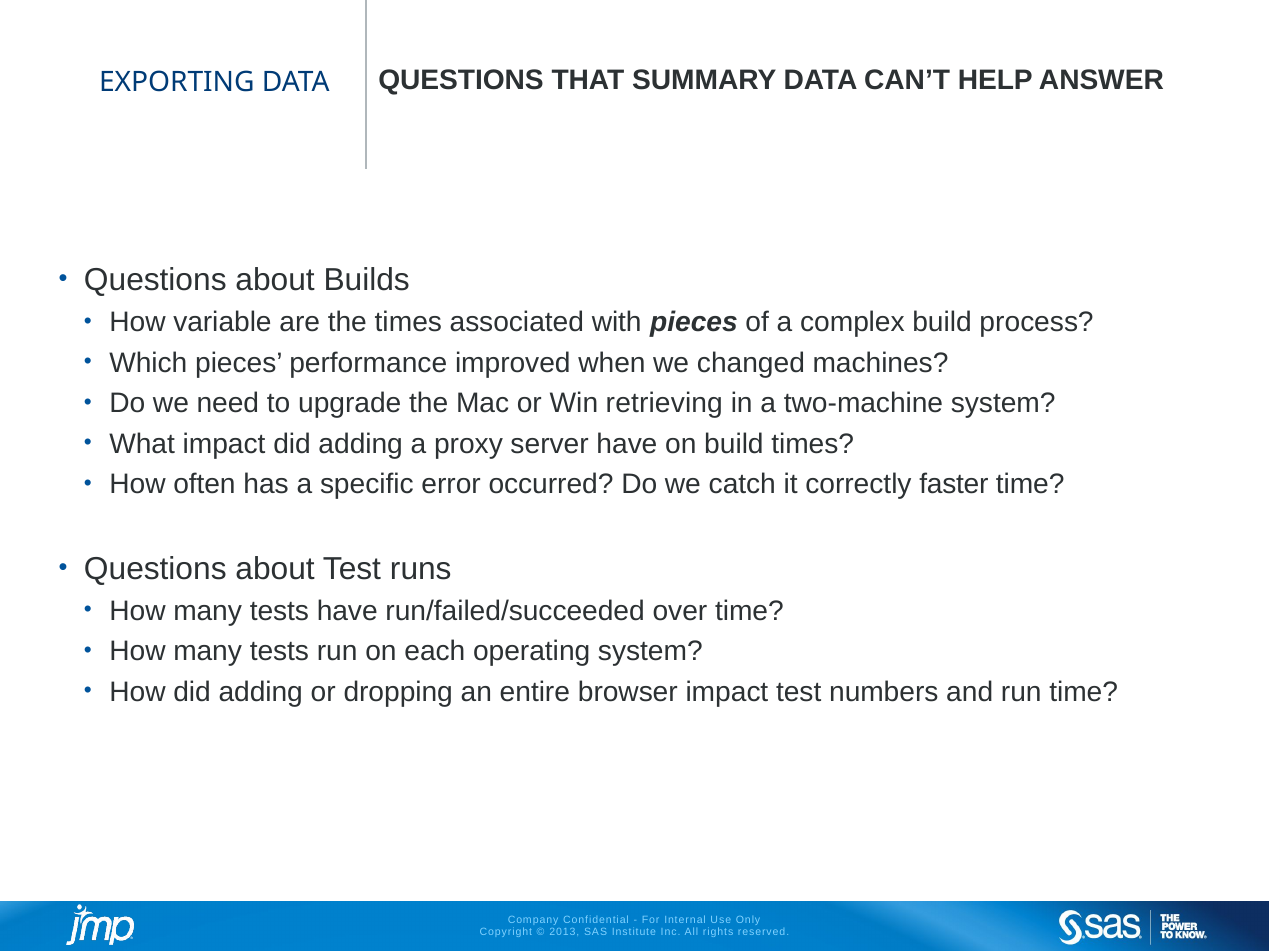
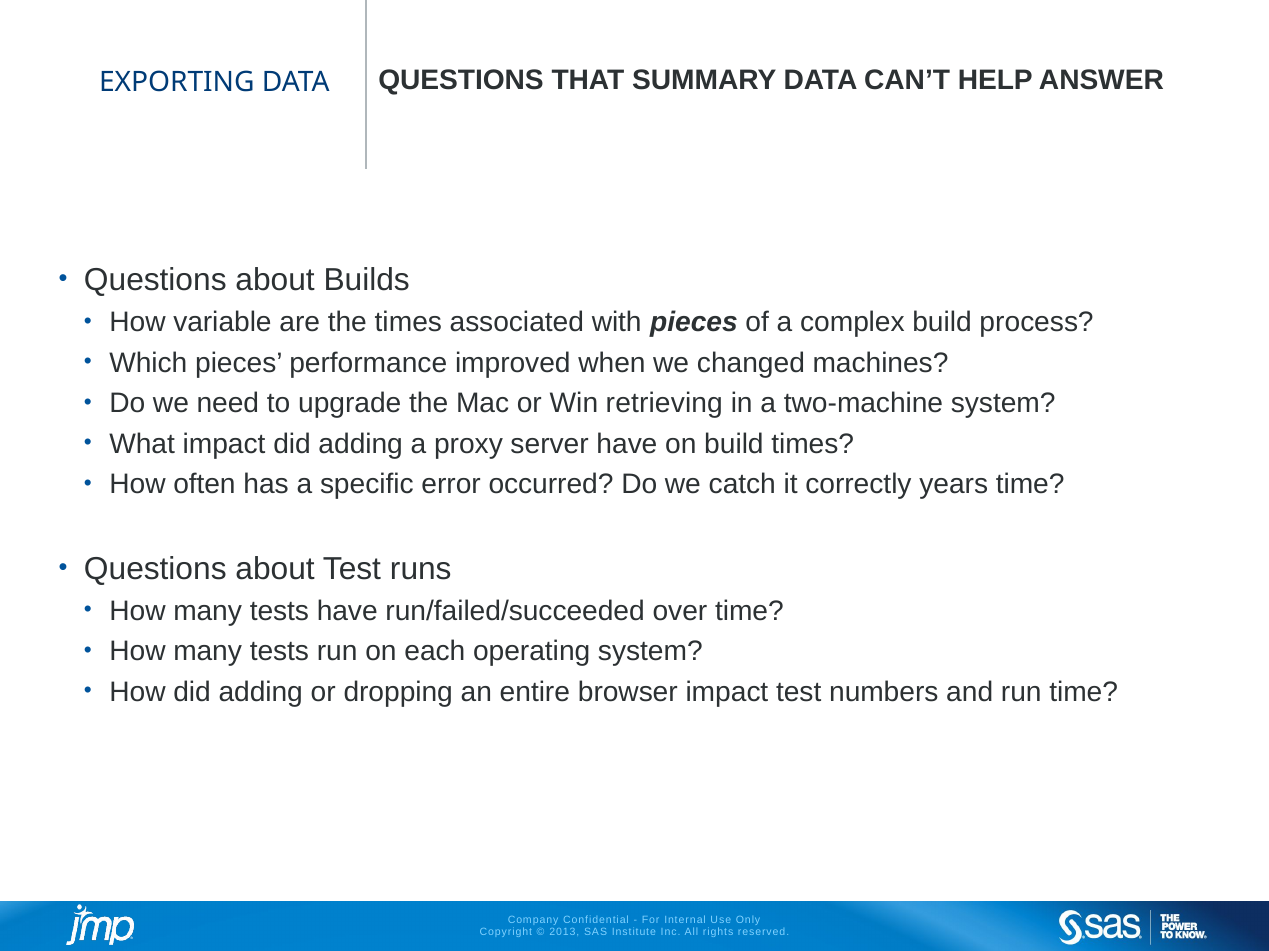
faster: faster -> years
